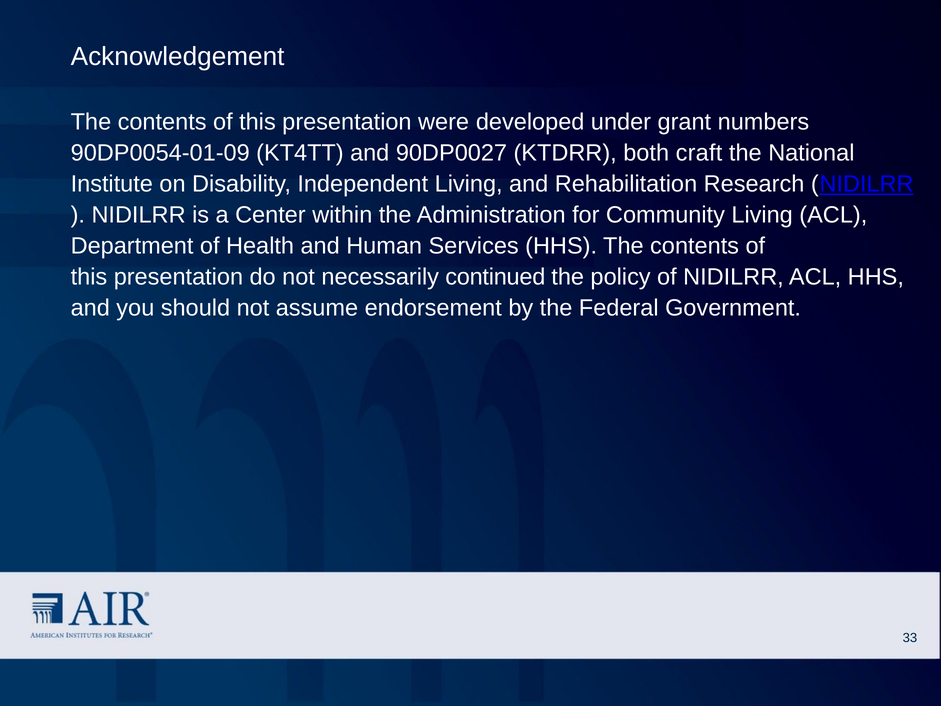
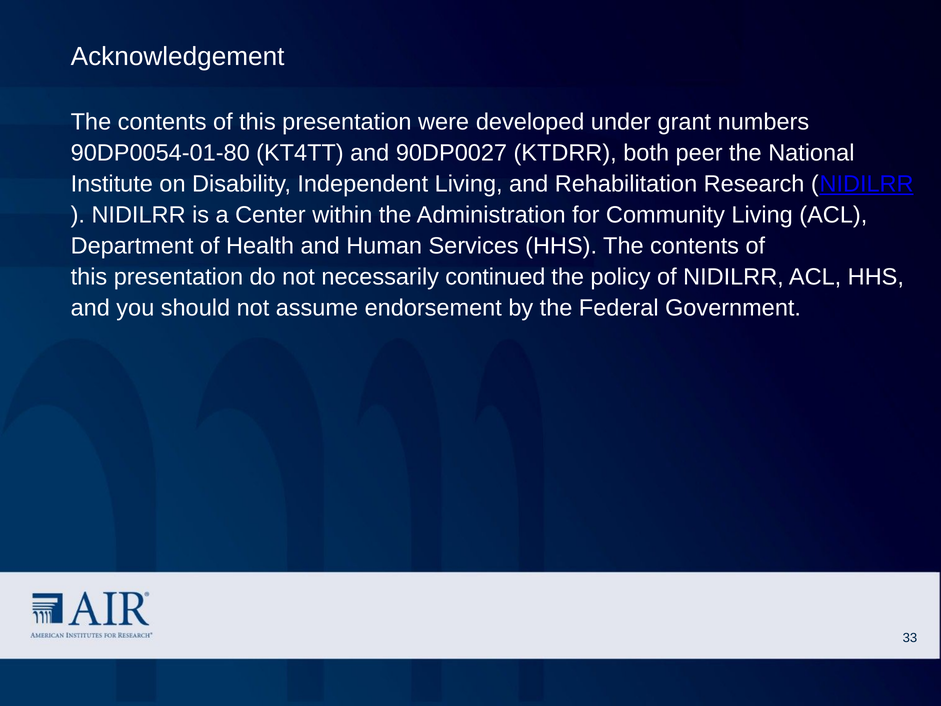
90DP0054-01-09: 90DP0054-01-09 -> 90DP0054-01-80
craft: craft -> peer
